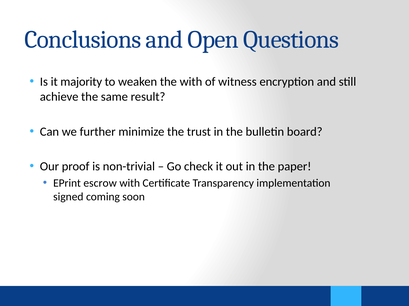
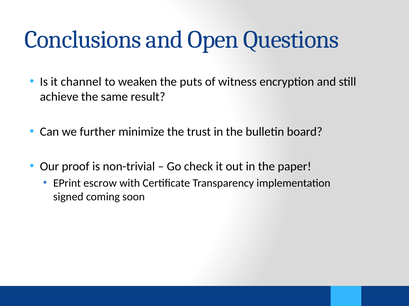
majority: majority -> channel
the with: with -> puts
